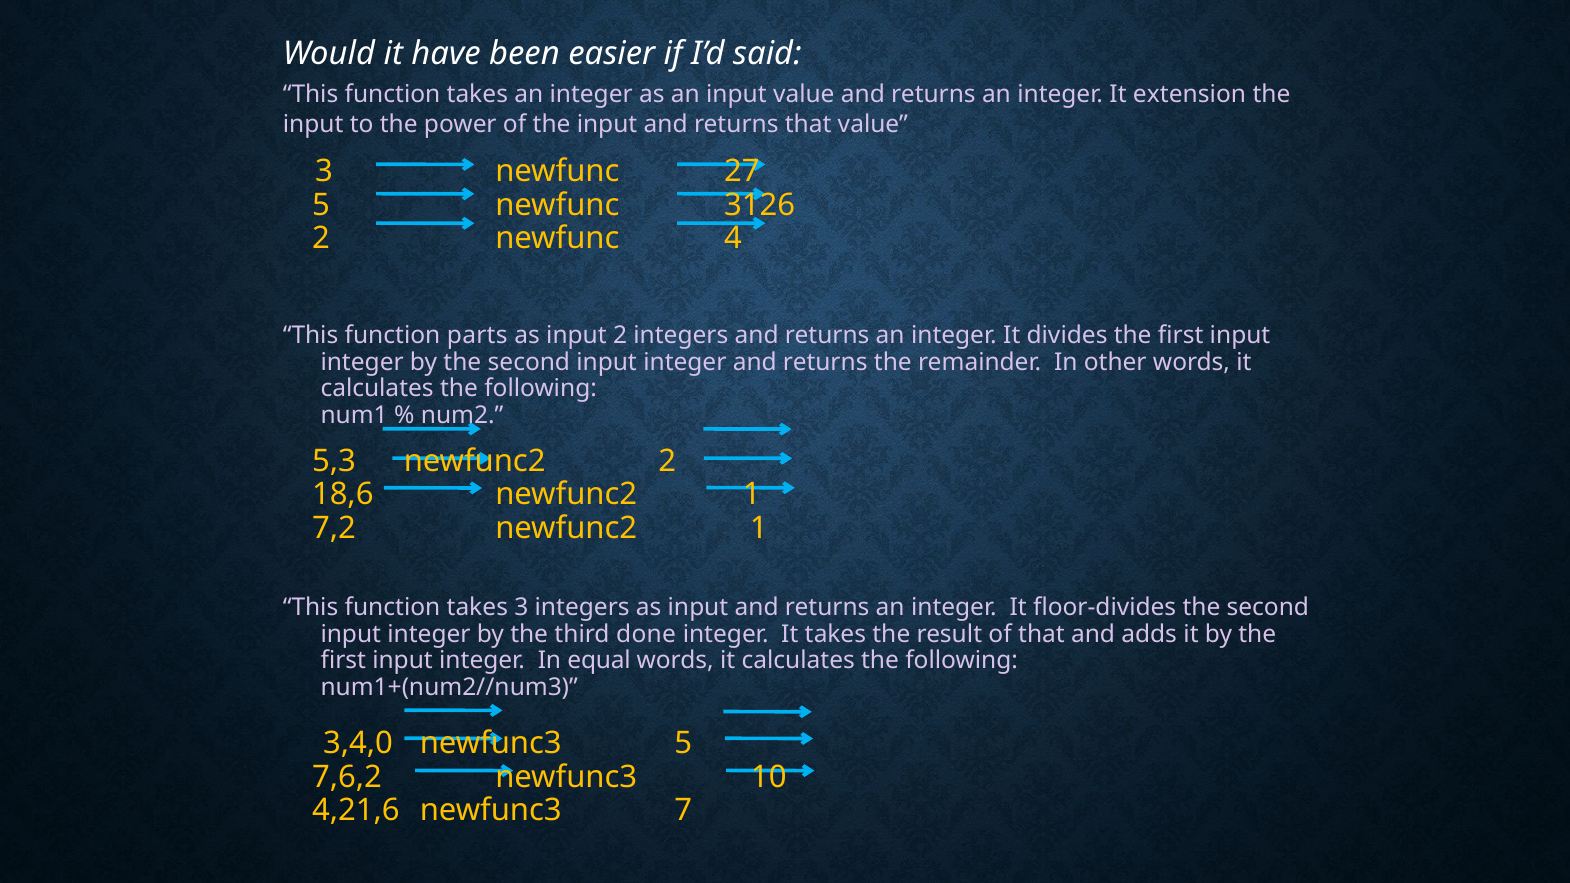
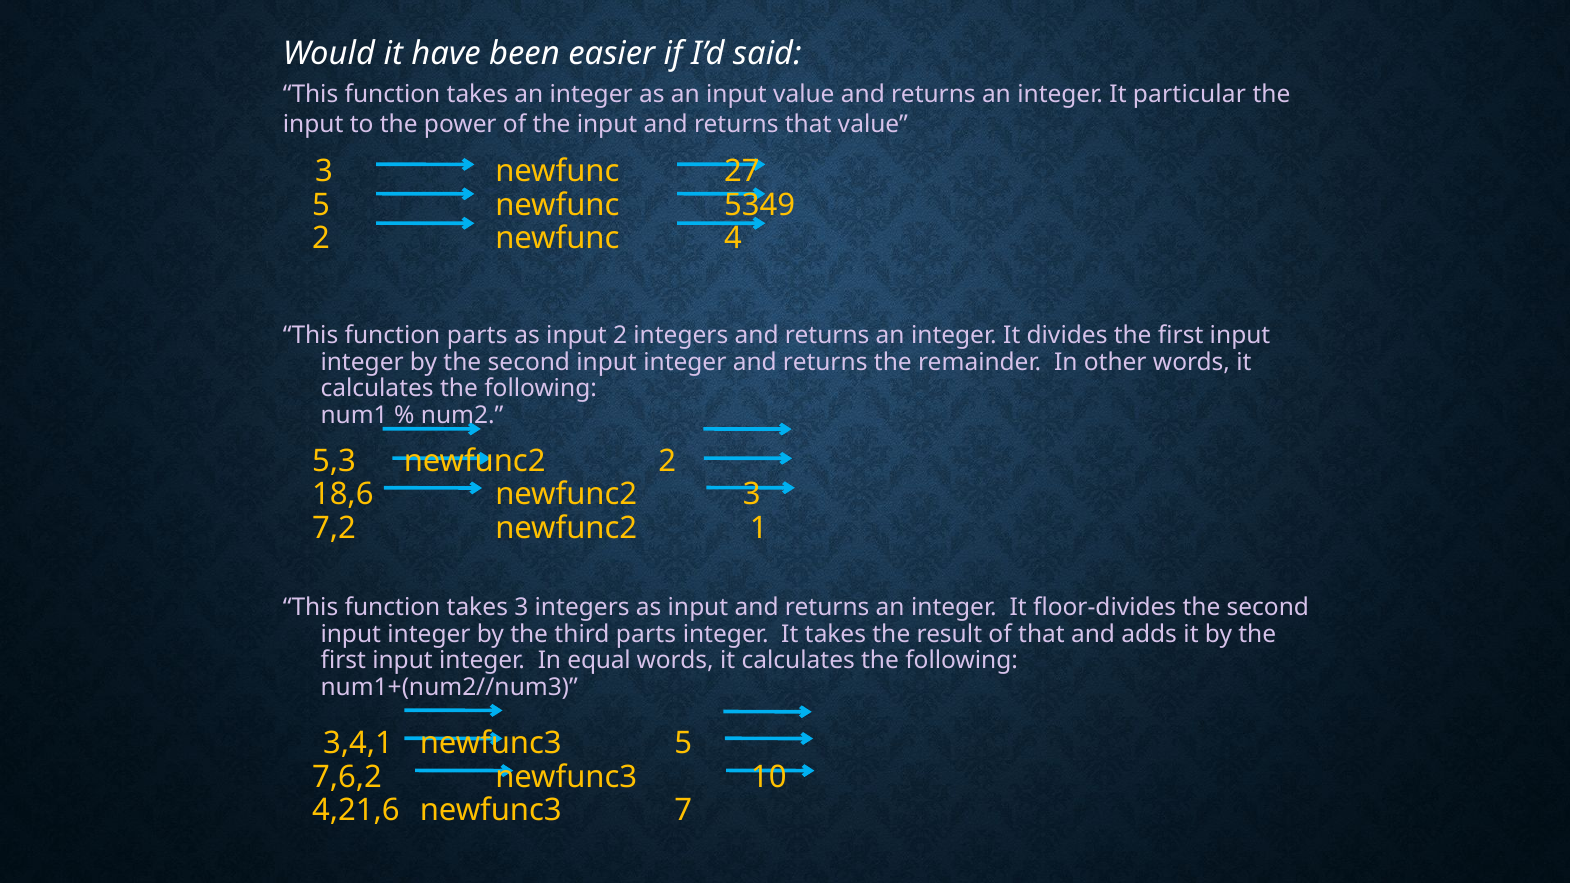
extension: extension -> particular
3126: 3126 -> 5349
18,6 newfunc2 1: 1 -> 3
third done: done -> parts
3,4,0: 3,4,0 -> 3,4,1
